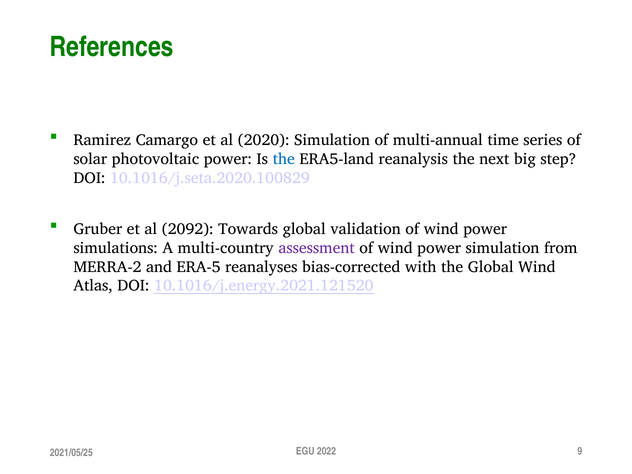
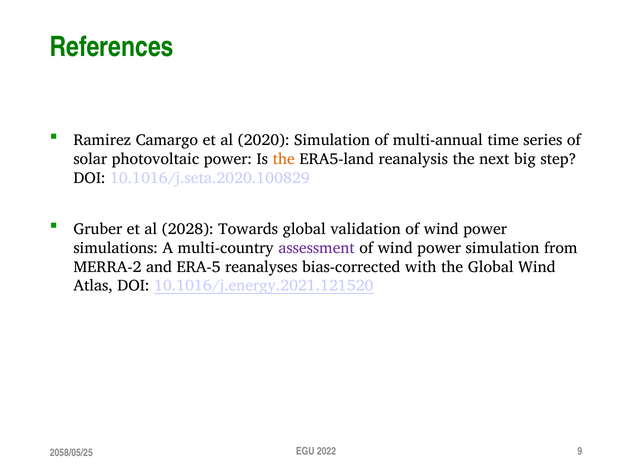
the at (284, 159) colour: blue -> orange
2092: 2092 -> 2028
2021/05/25: 2021/05/25 -> 2058/05/25
